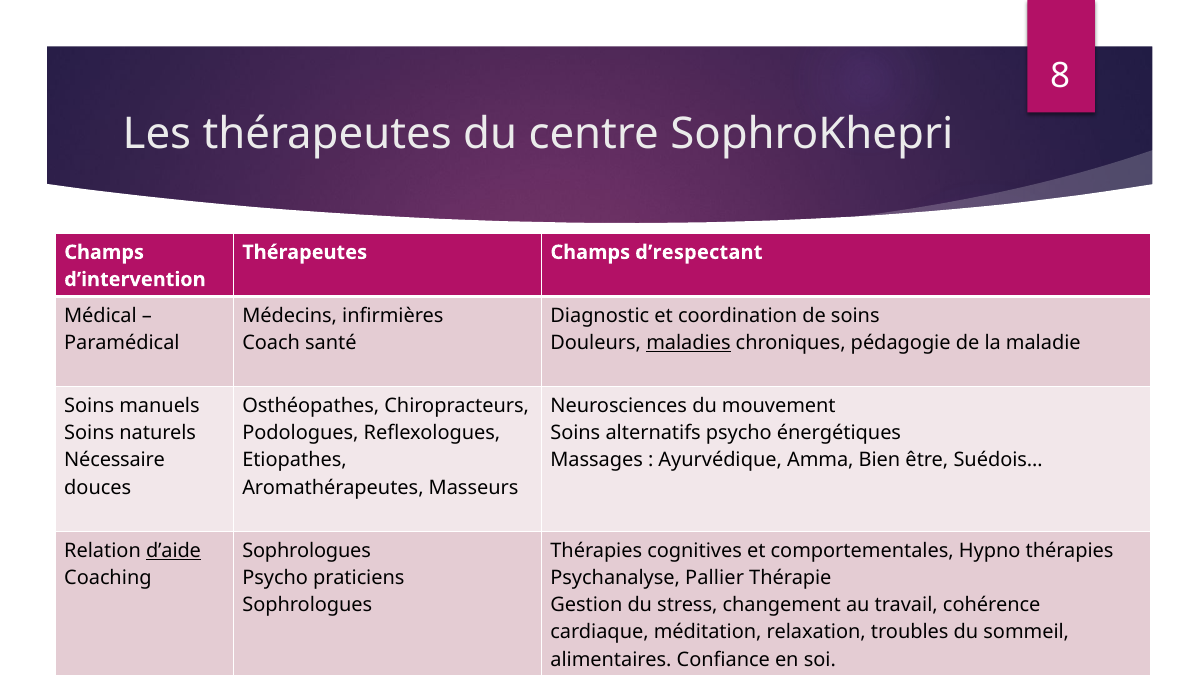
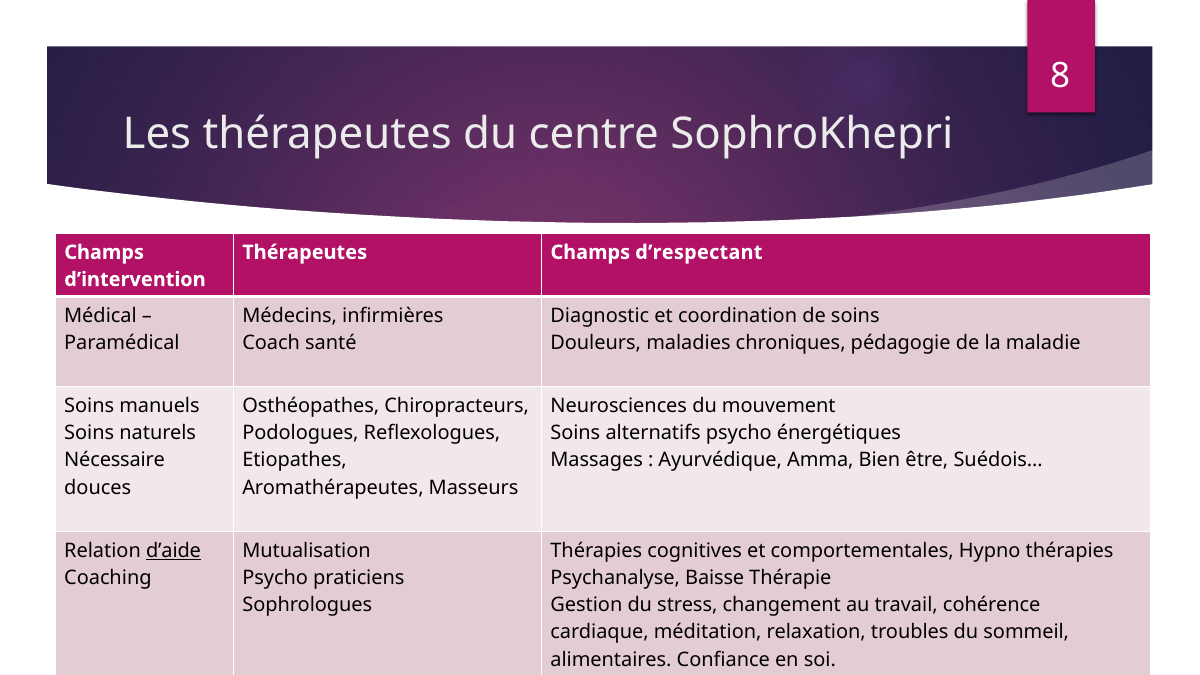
maladies underline: present -> none
Sophrologues at (307, 551): Sophrologues -> Mutualisation
Pallier: Pallier -> Baisse
